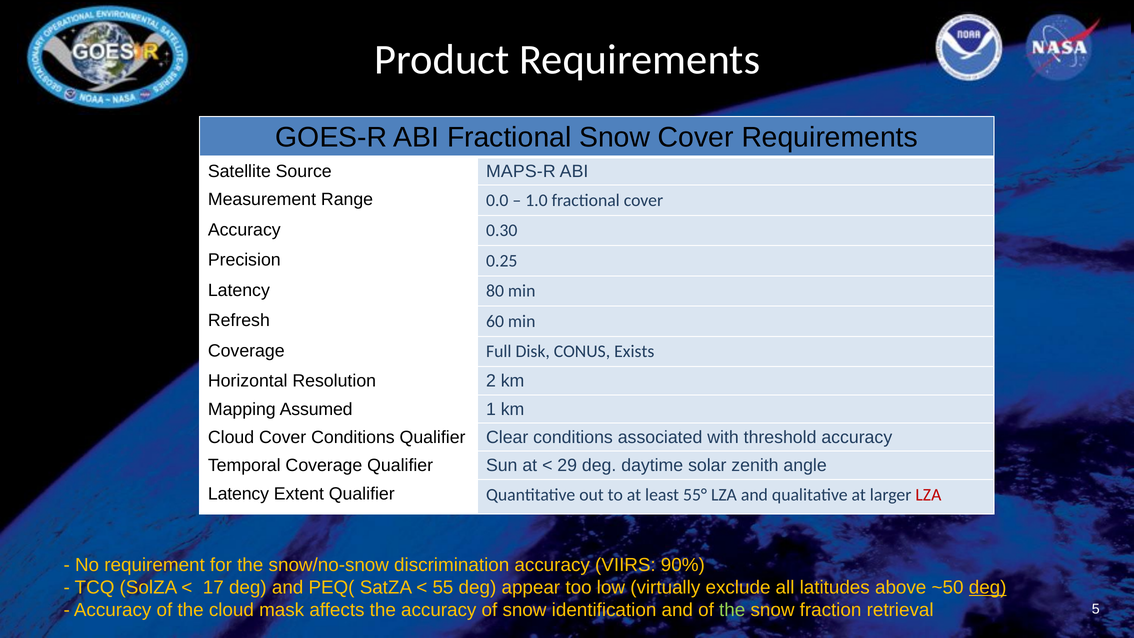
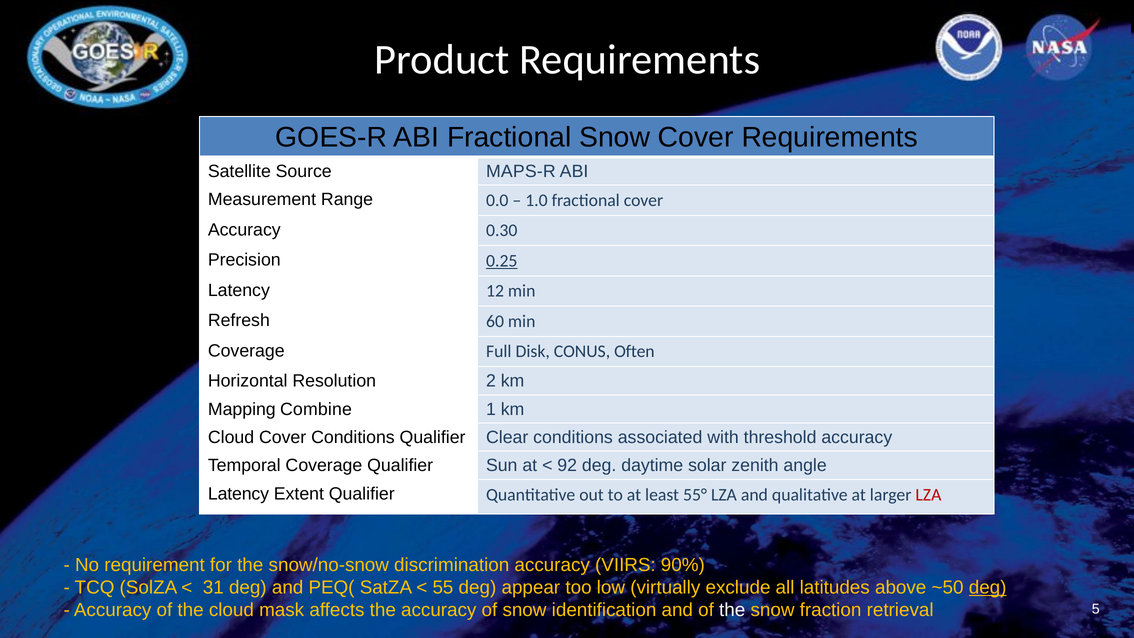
0.25 underline: none -> present
80: 80 -> 12
Exists: Exists -> Often
Assumed: Assumed -> Combine
29: 29 -> 92
17: 17 -> 31
the at (732, 610) colour: light green -> white
